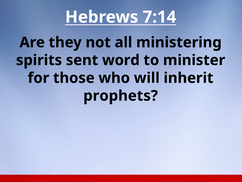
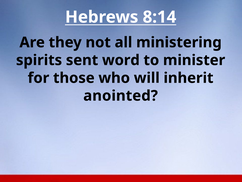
7:14: 7:14 -> 8:14
prophets: prophets -> anointed
